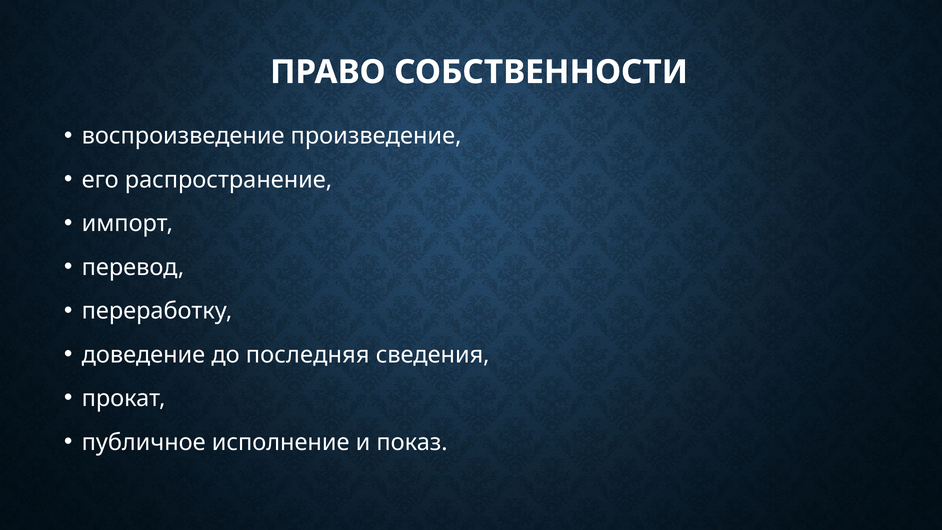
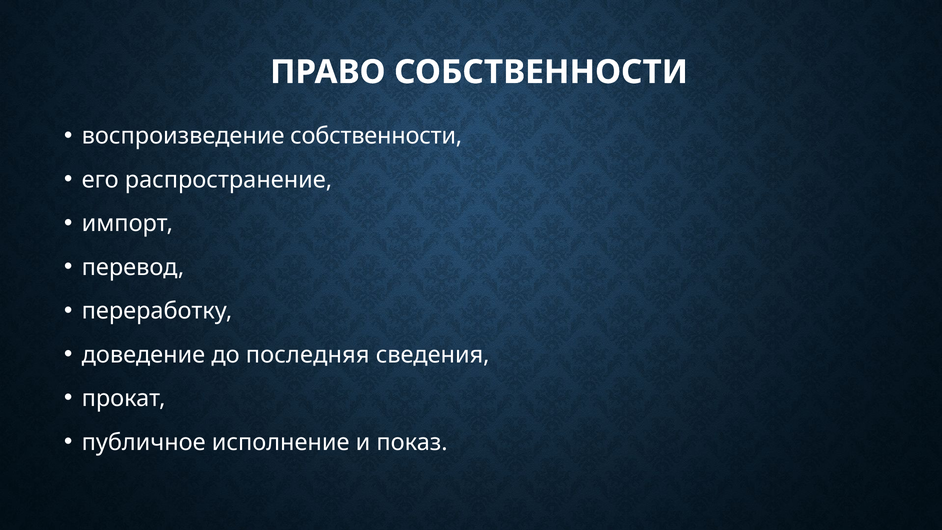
воспроизведение произведение: произведение -> собственности
